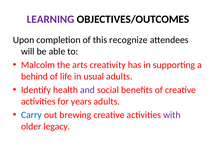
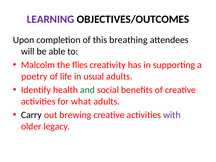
recognize: recognize -> breathing
arts: arts -> flies
behind: behind -> poetry
and colour: purple -> green
years: years -> what
Carry colour: blue -> black
